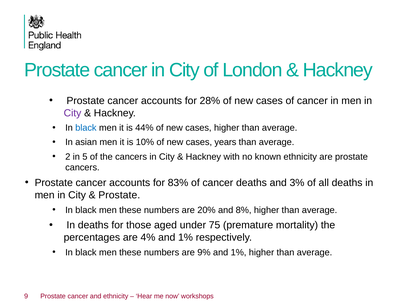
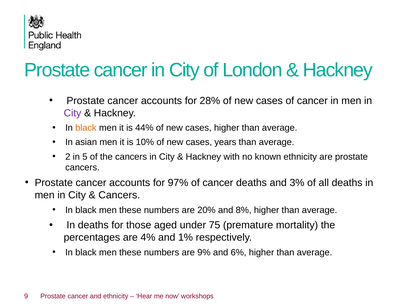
black at (86, 128) colour: blue -> orange
83%: 83% -> 97%
Prostate at (119, 195): Prostate -> Cancers
9% and 1%: 1% -> 6%
